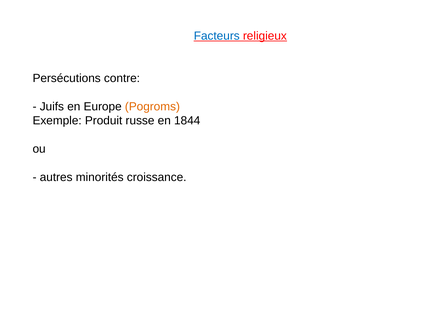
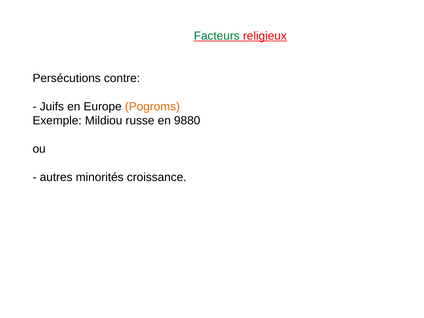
Facteurs colour: blue -> green
Produit: Produit -> Mildiou
1844: 1844 -> 9880
